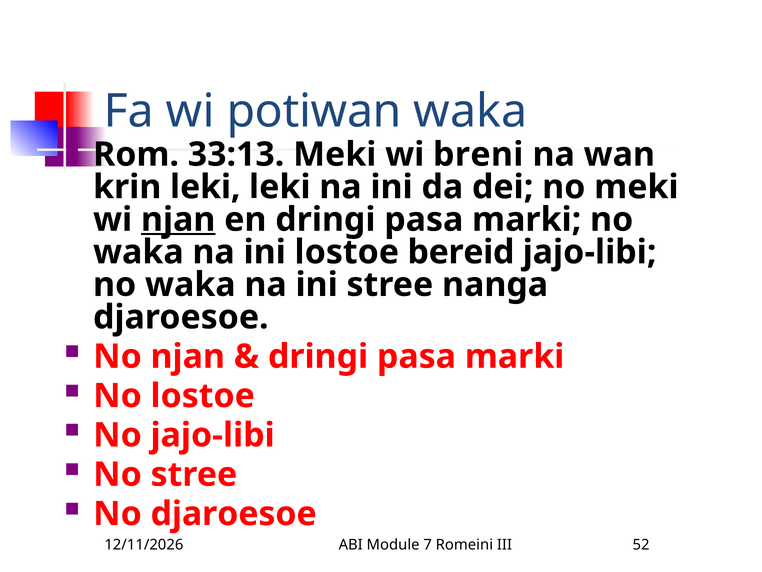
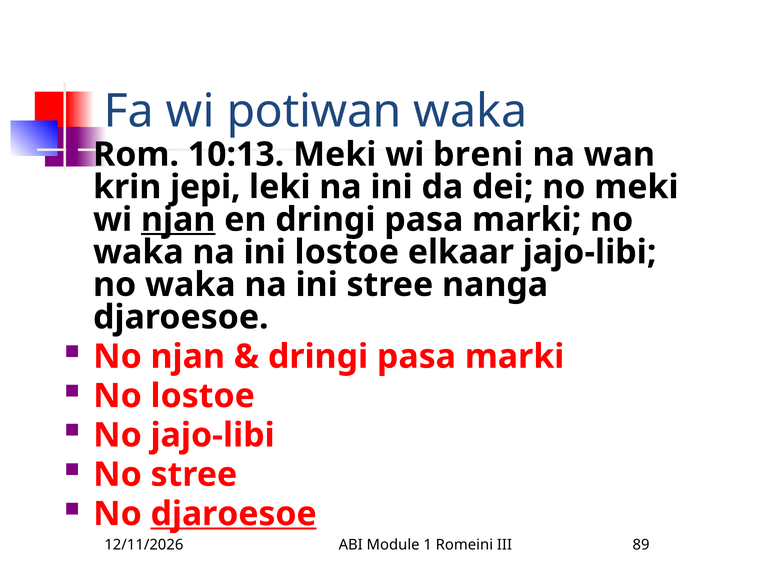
33:13: 33:13 -> 10:13
krin leki: leki -> jepi
bereid: bereid -> elkaar
djaroesoe at (234, 513) underline: none -> present
7: 7 -> 1
52: 52 -> 89
